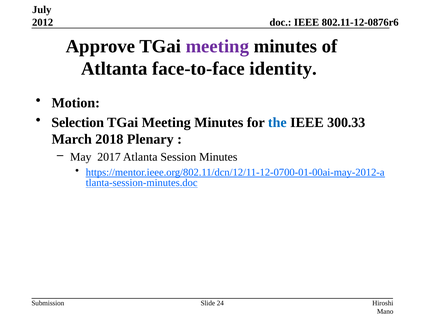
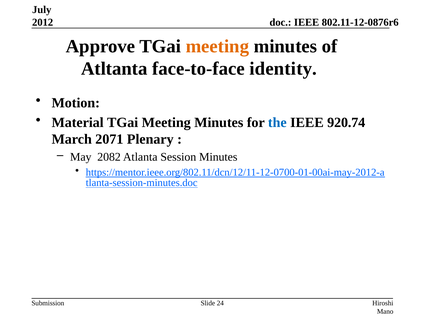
meeting at (217, 46) colour: purple -> orange
Selection: Selection -> Material
300.33: 300.33 -> 920.74
2018: 2018 -> 2071
2017: 2017 -> 2082
